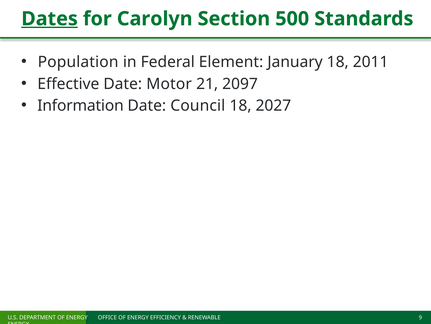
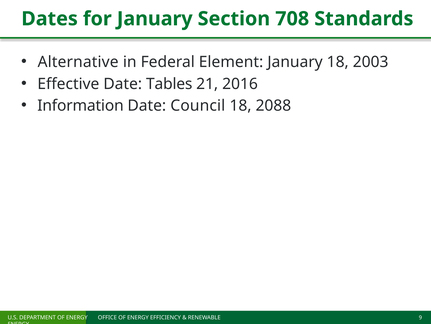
Dates underline: present -> none
for Carolyn: Carolyn -> January
500: 500 -> 708
Population: Population -> Alternative
2011: 2011 -> 2003
Motor: Motor -> Tables
2097: 2097 -> 2016
2027: 2027 -> 2088
